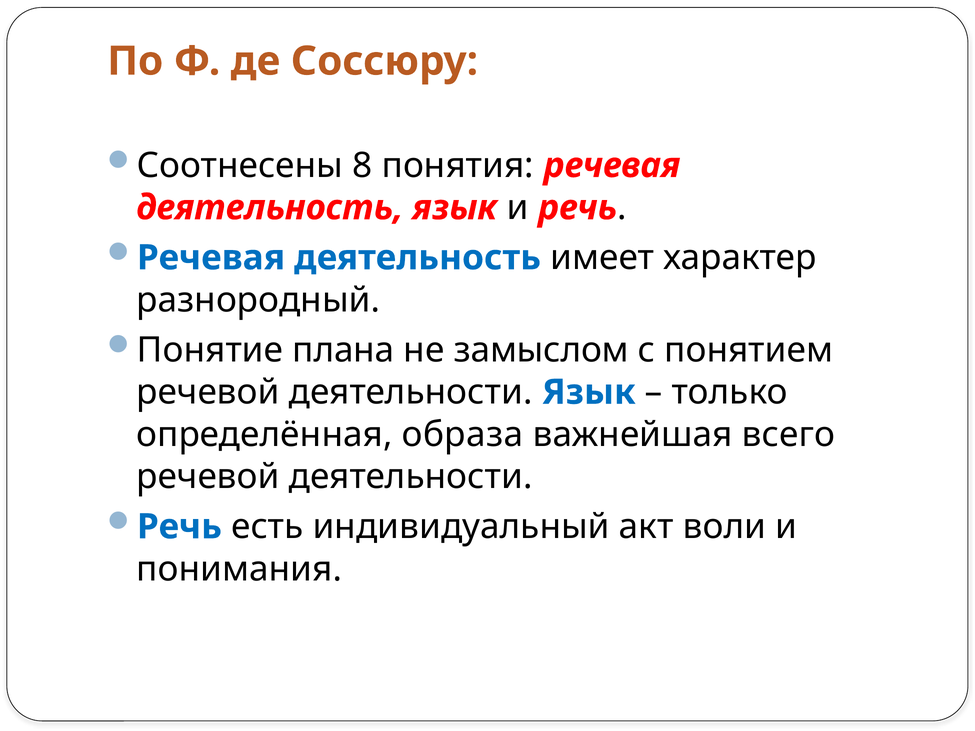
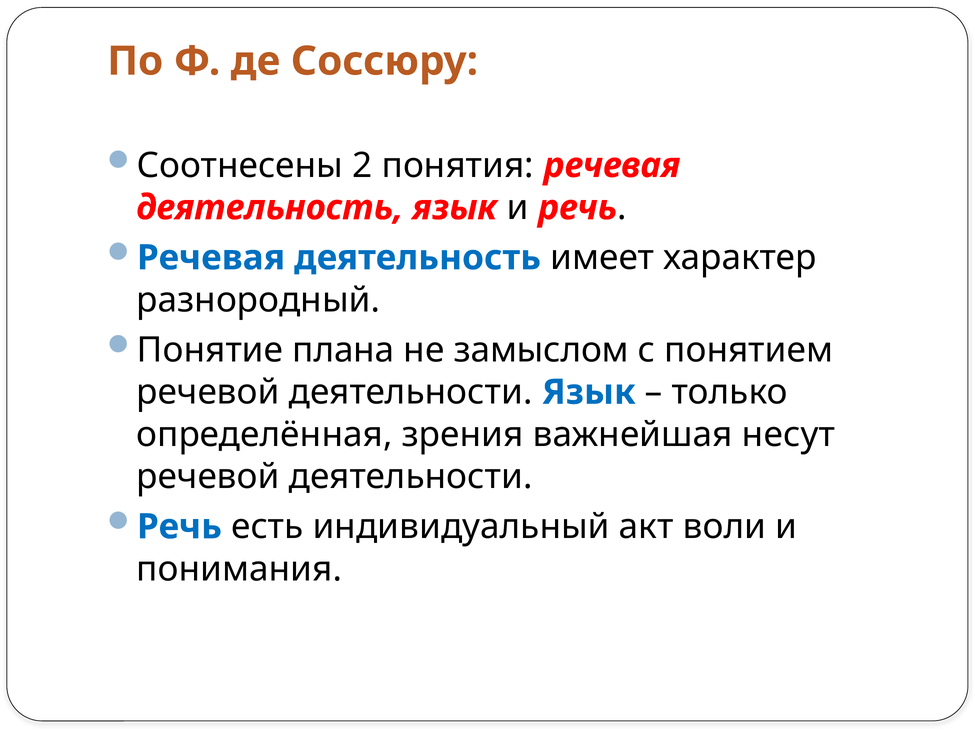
8: 8 -> 2
образа: образа -> зрения
всего: всего -> несут
